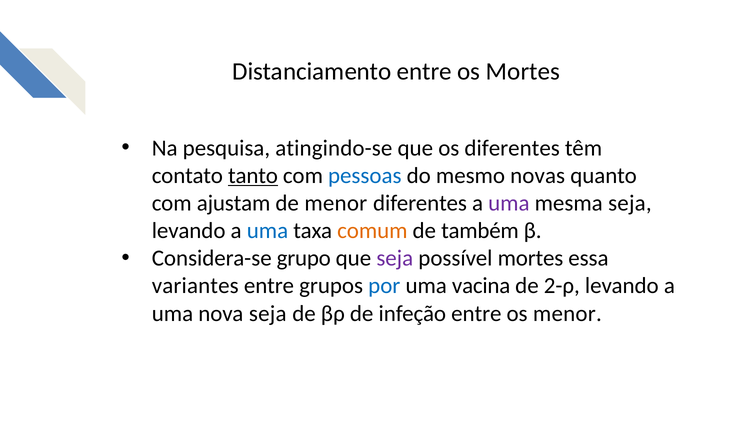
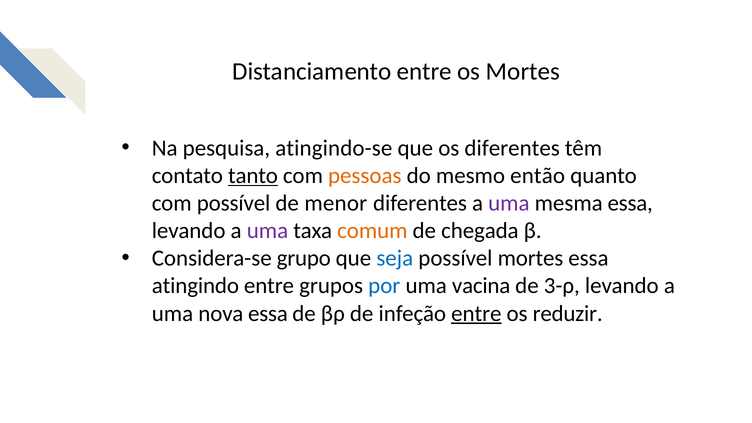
pessoas colour: blue -> orange
novas: novas -> então
com ajustam: ajustam -> possível
mesma seja: seja -> essa
uma at (267, 231) colour: blue -> purple
também: também -> chegada
seja at (395, 258) colour: purple -> blue
variantes: variantes -> atingindo
2-ρ: 2-ρ -> 3-ρ
nova seja: seja -> essa
entre at (476, 313) underline: none -> present
os menor: menor -> reduzir
